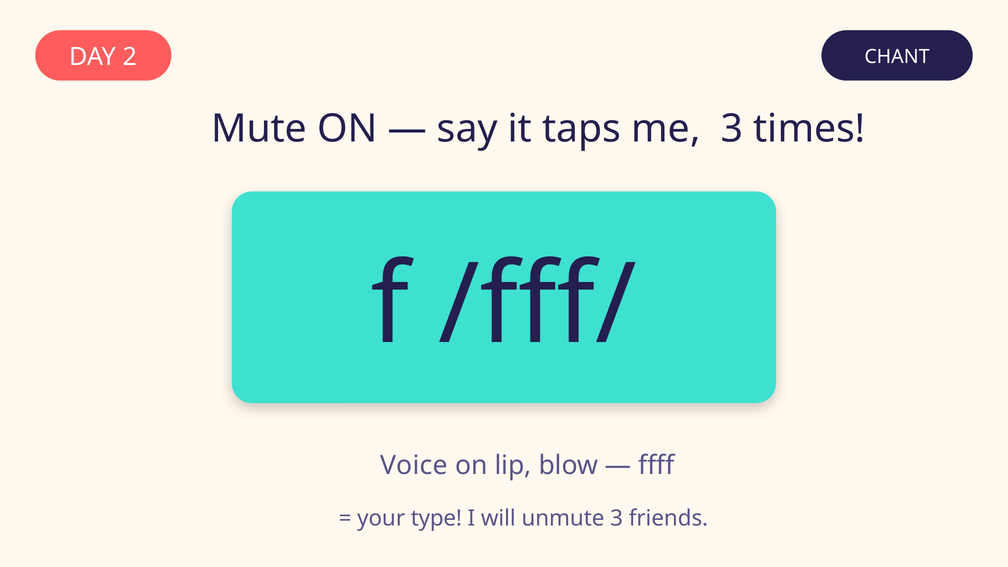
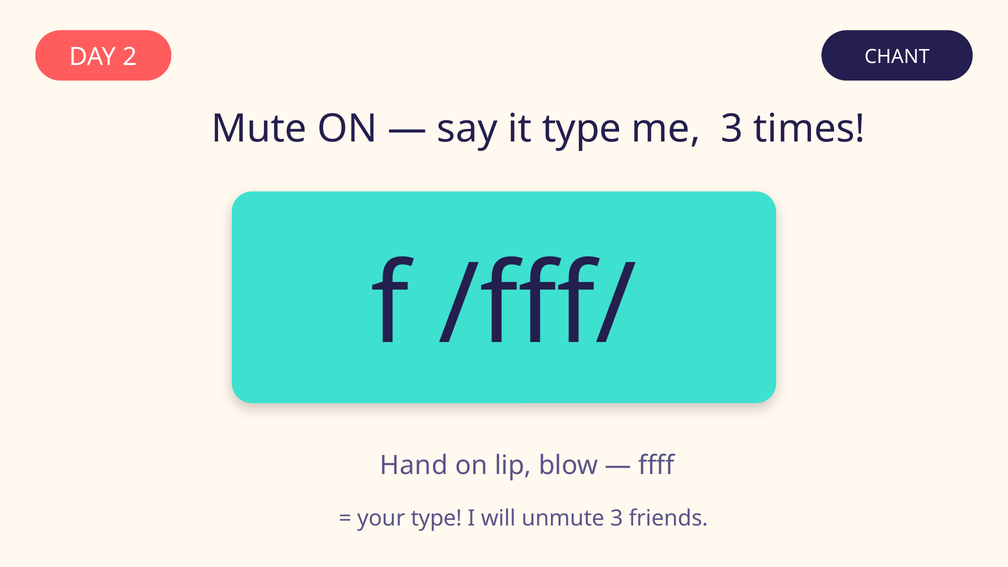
it taps: taps -> type
Voice: Voice -> Hand
